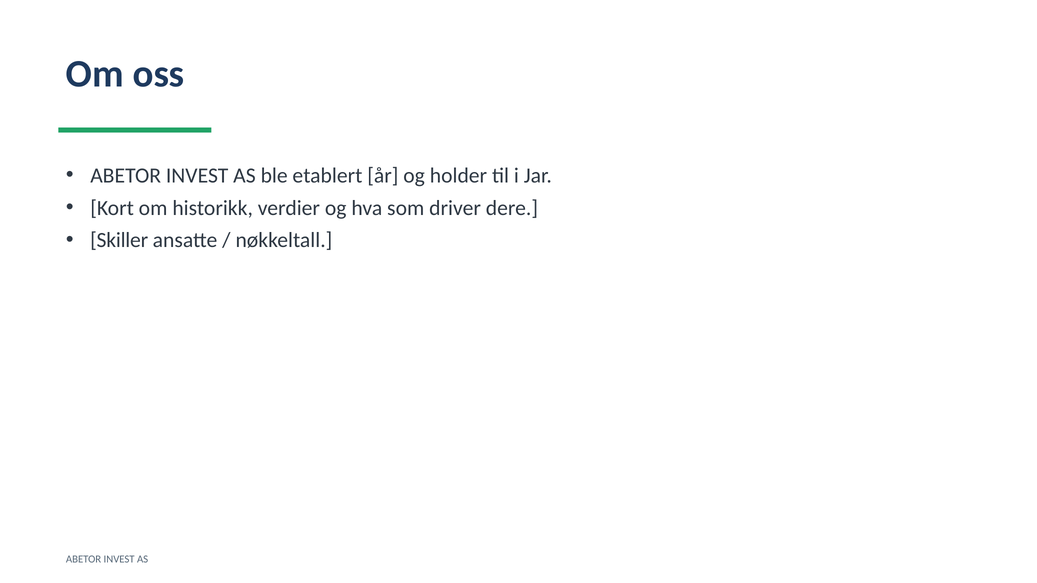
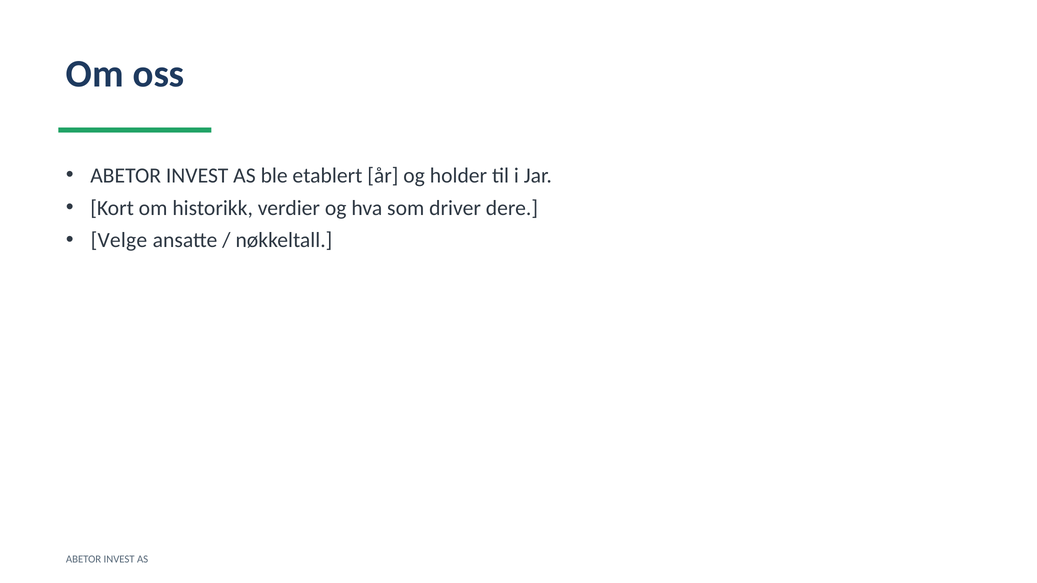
Skiller: Skiller -> Velge
